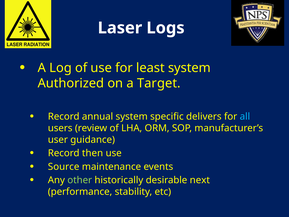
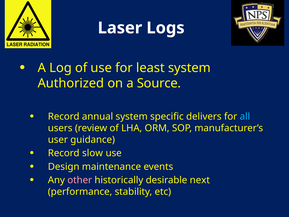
Target: Target -> Source
then: then -> slow
Source: Source -> Design
other colour: light green -> pink
